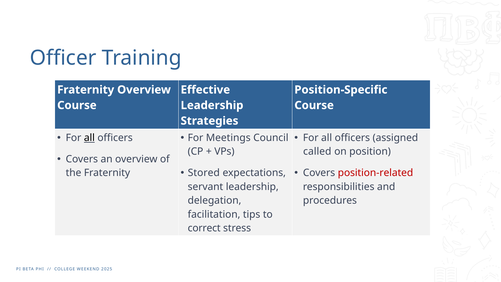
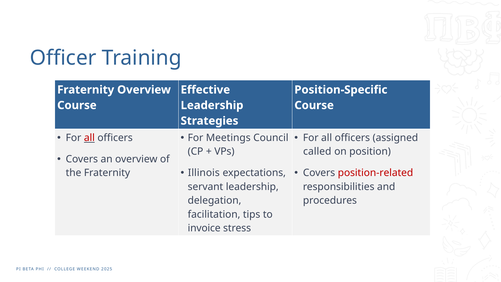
all at (89, 138) colour: black -> red
Stored: Stored -> Illinois
correct: correct -> invoice
